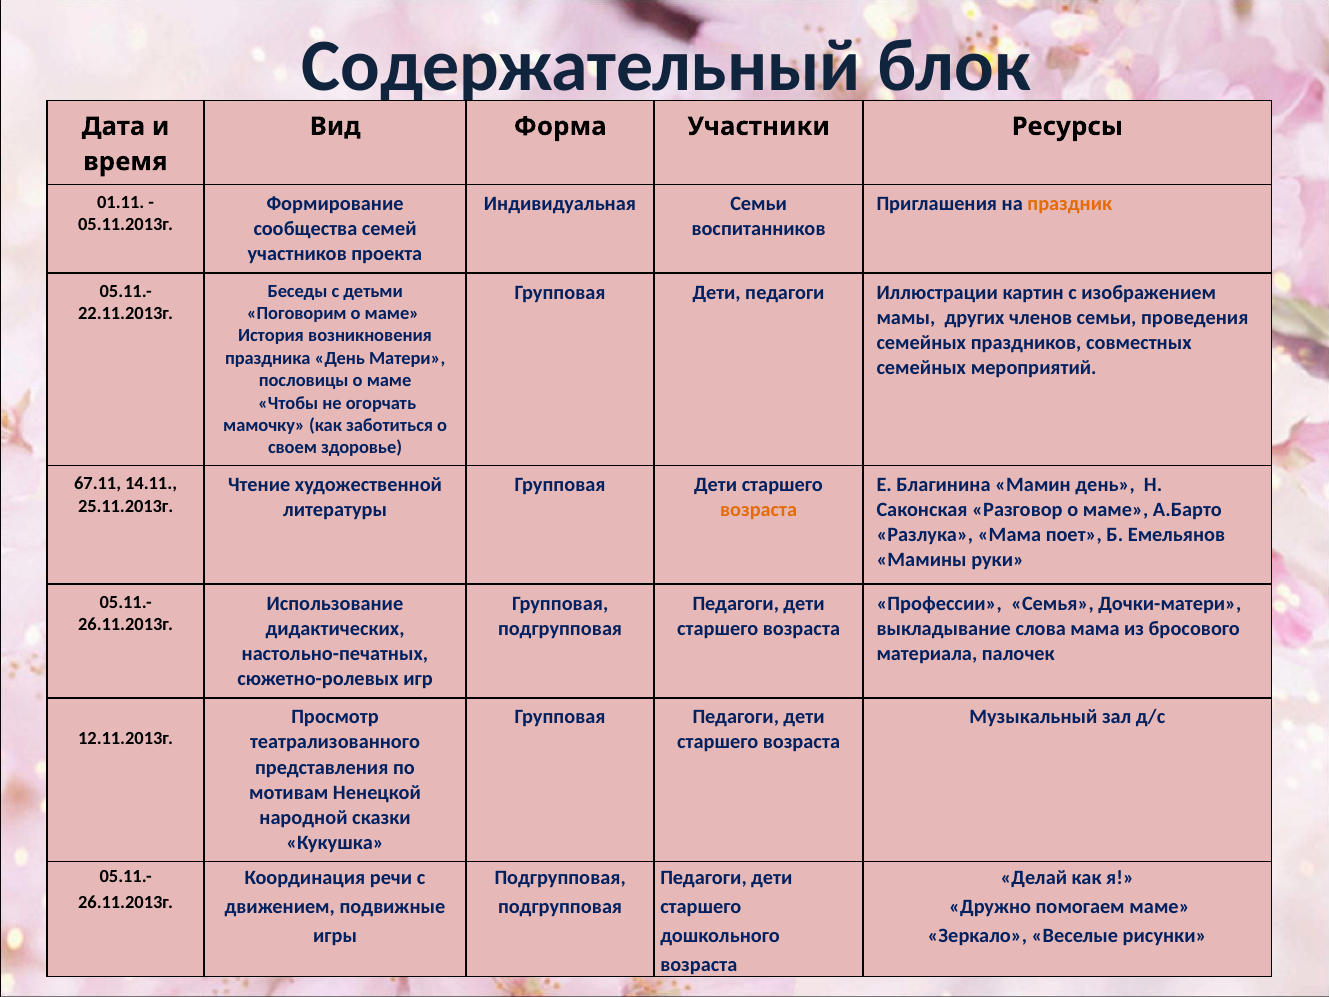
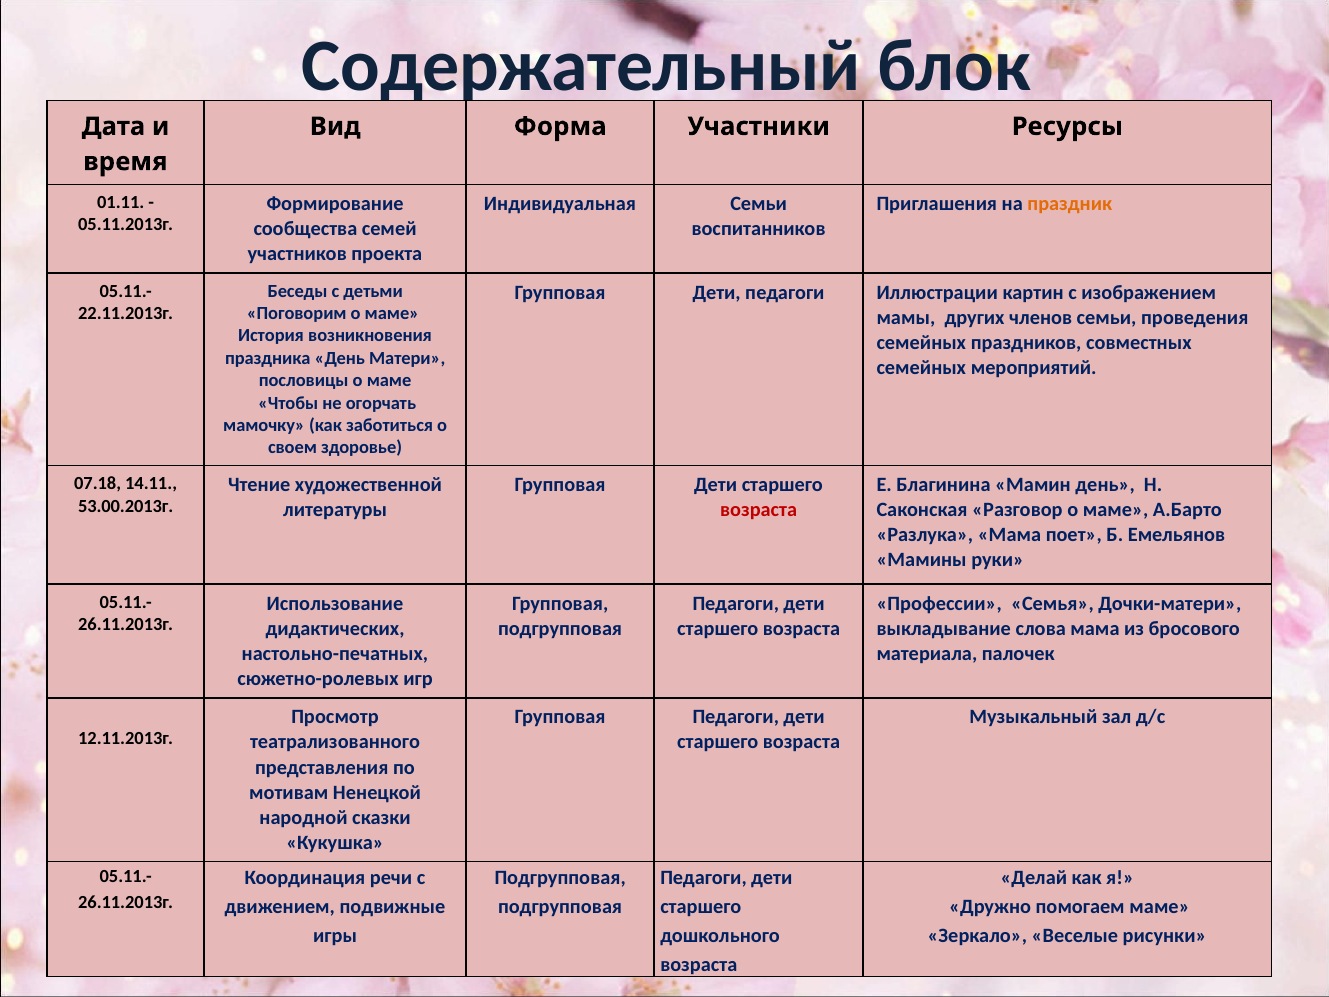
67.11: 67.11 -> 07.18
25.11.2013г: 25.11.2013г -> 53.00.2013г
возраста at (759, 510) colour: orange -> red
